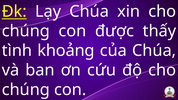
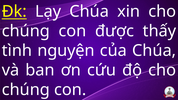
khoảng: khoảng -> nguyện
